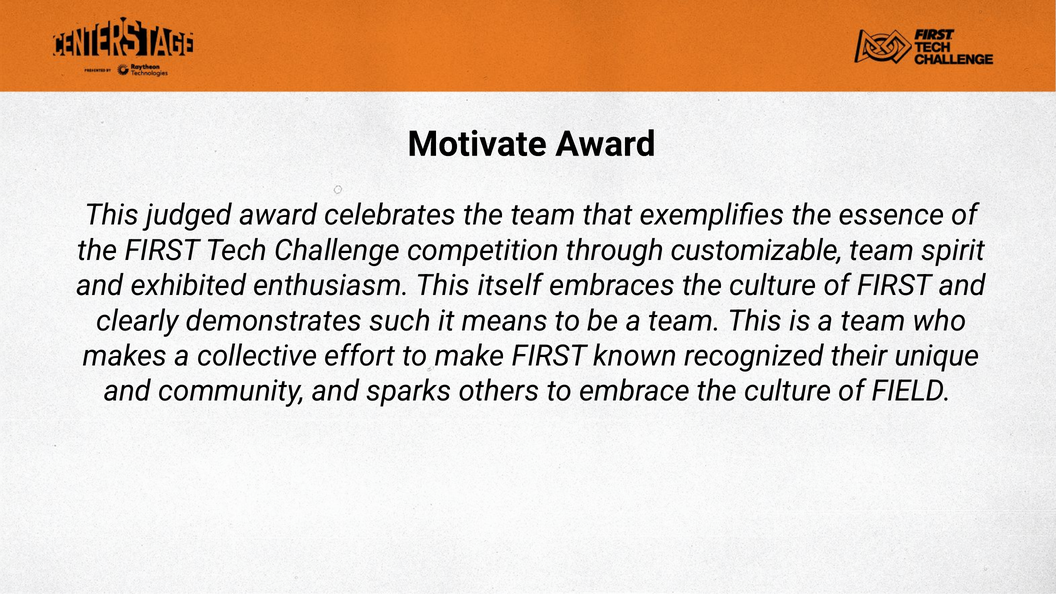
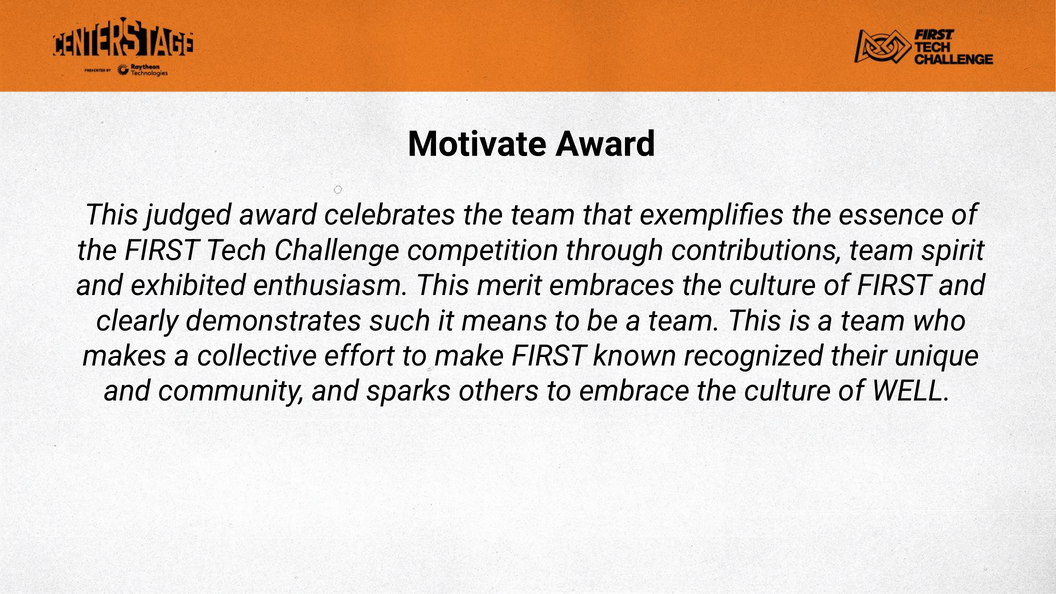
customizable: customizable -> contributions
itself: itself -> merit
FIELD: FIELD -> WELL
